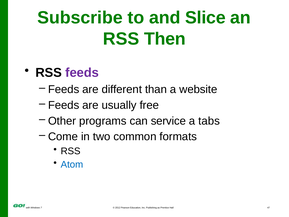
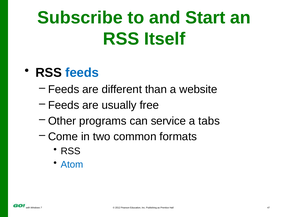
Slice: Slice -> Start
Then: Then -> Itself
feeds at (82, 73) colour: purple -> blue
